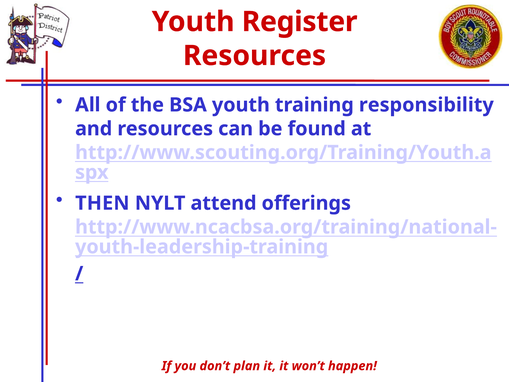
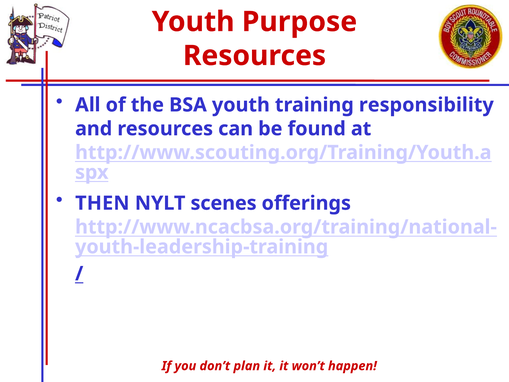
Register: Register -> Purpose
attend: attend -> scenes
